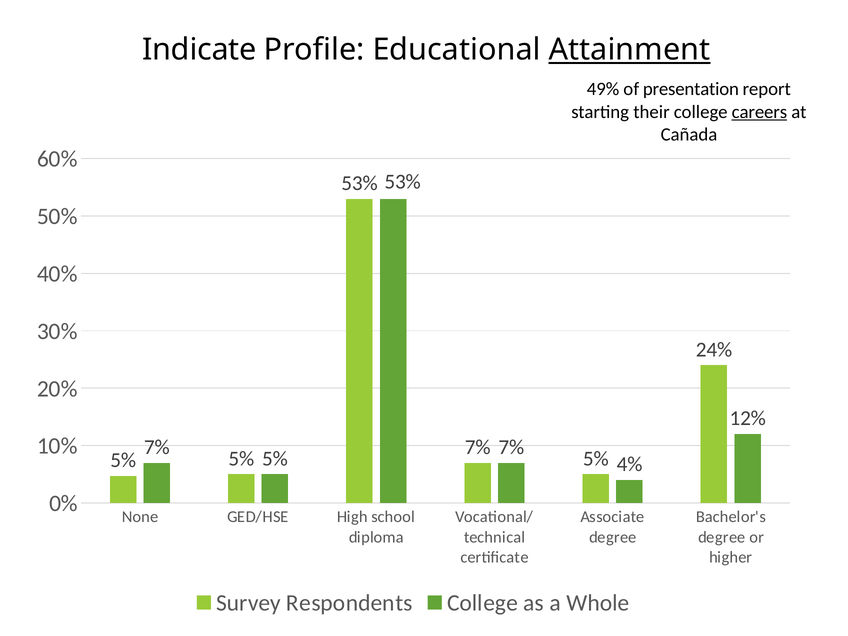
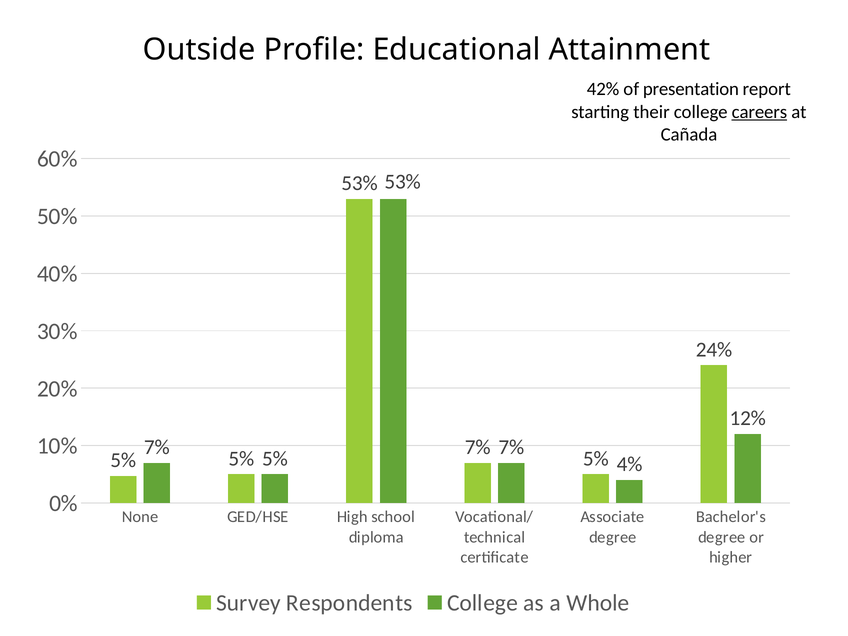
Indicate: Indicate -> Outside
Attainment underline: present -> none
49%: 49% -> 42%
